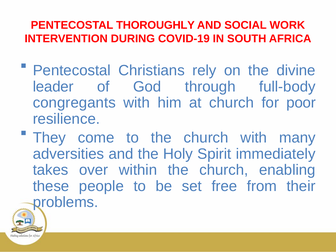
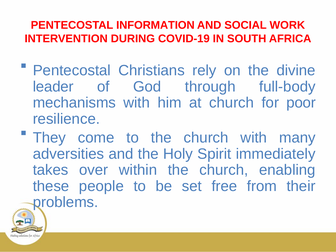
THOROUGHLY: THOROUGHLY -> INFORMATION
congregants: congregants -> mechanisms
